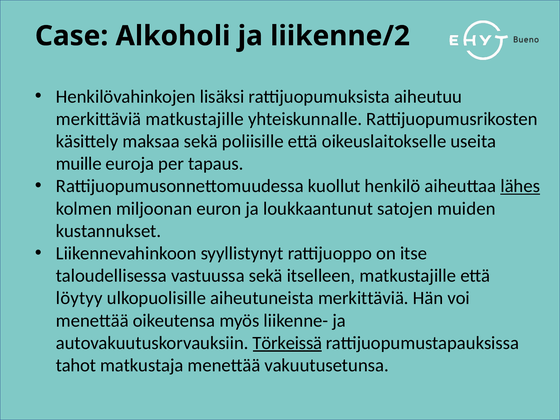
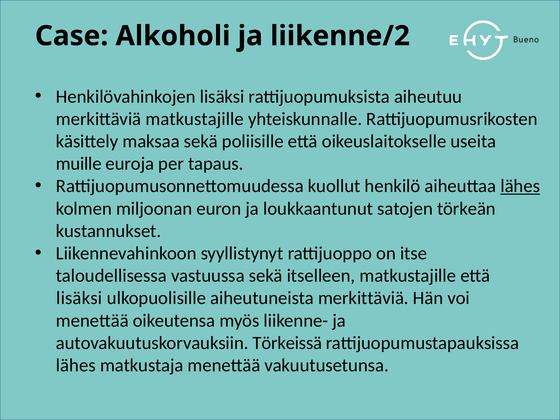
muiden: muiden -> törkeän
löytyy at (79, 298): löytyy -> lisäksi
Törkeissä underline: present -> none
tahot at (76, 365): tahot -> lähes
